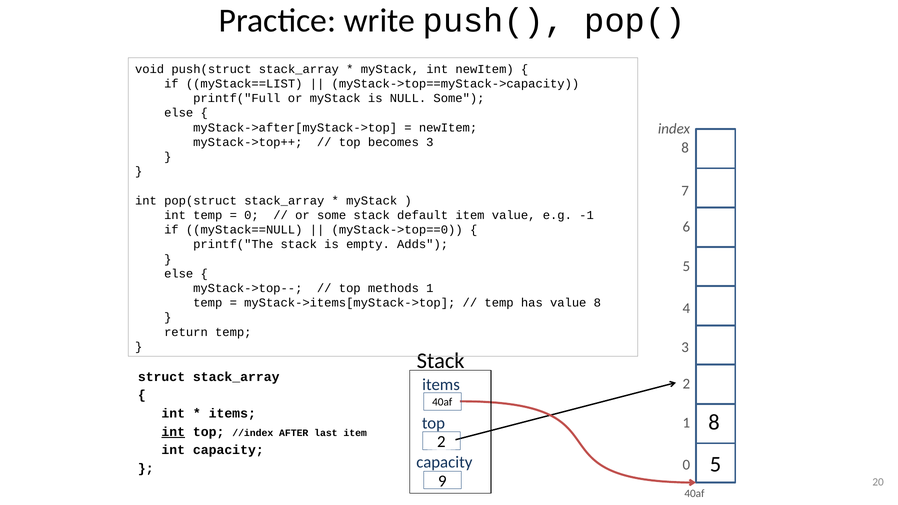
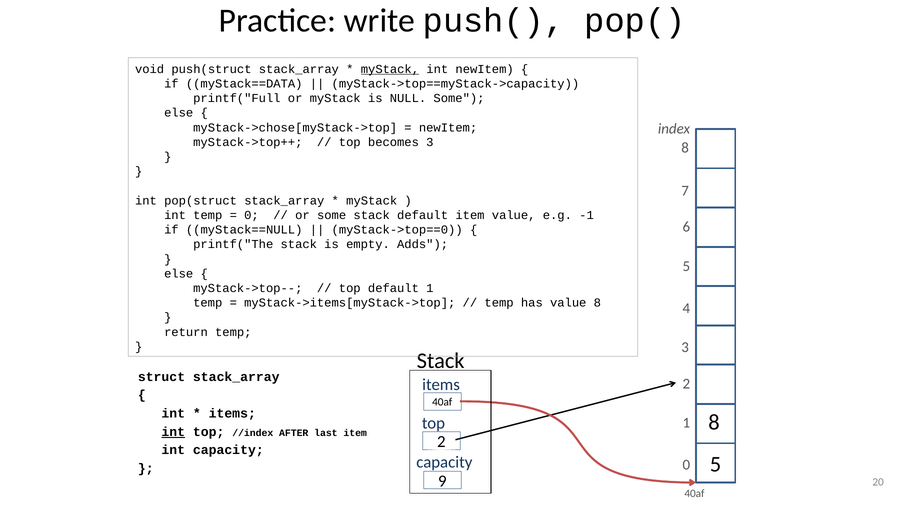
myStack at (390, 69) underline: none -> present
myStack==LIST: myStack==LIST -> myStack==DATA
myStack->after[myStack->top: myStack->after[myStack->top -> myStack->chose[myStack->top
top methods: methods -> default
